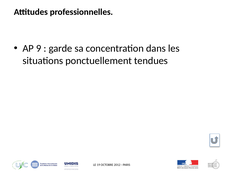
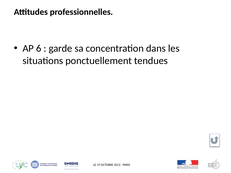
9: 9 -> 6
